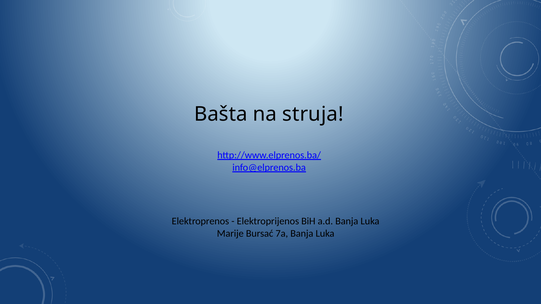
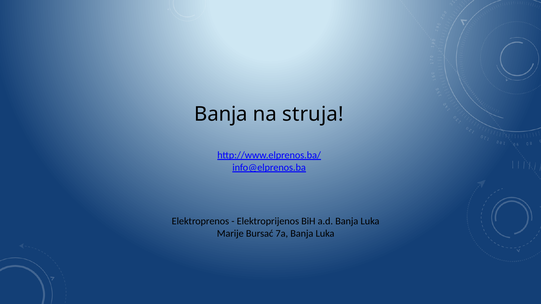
Bašta at (221, 114): Bašta -> Banja
